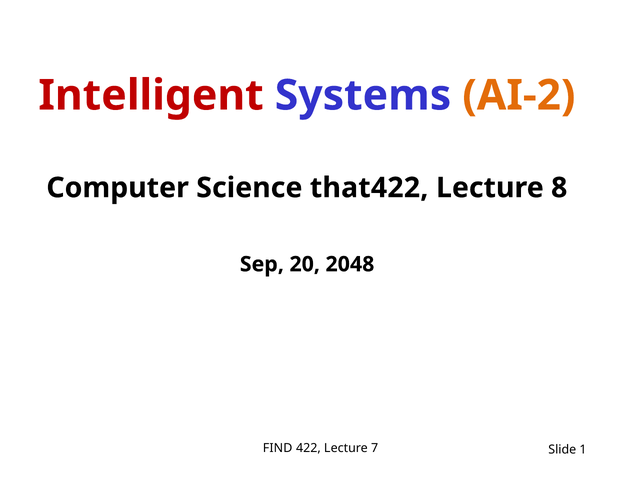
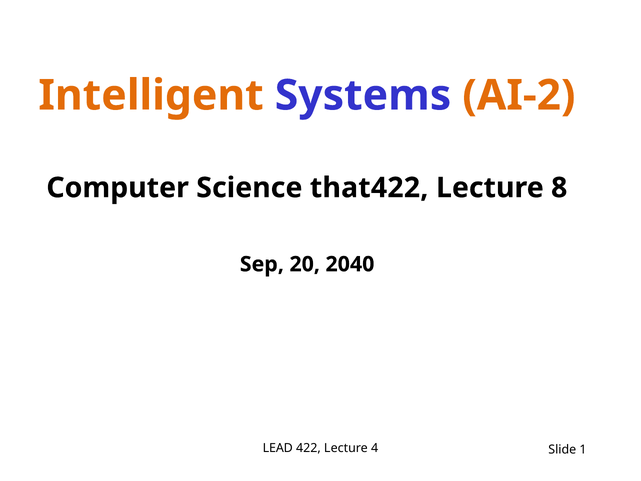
Intelligent colour: red -> orange
2048: 2048 -> 2040
FIND: FIND -> LEAD
7: 7 -> 4
